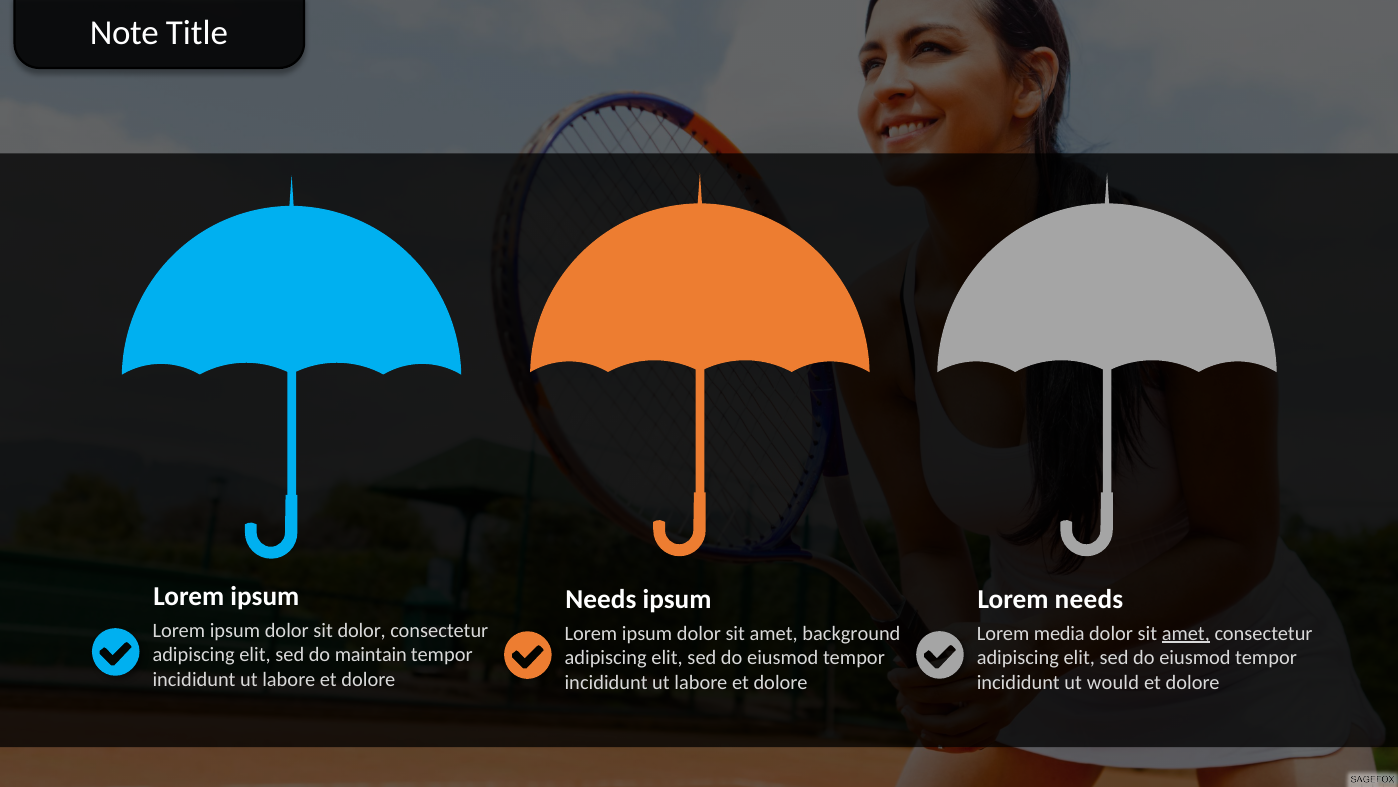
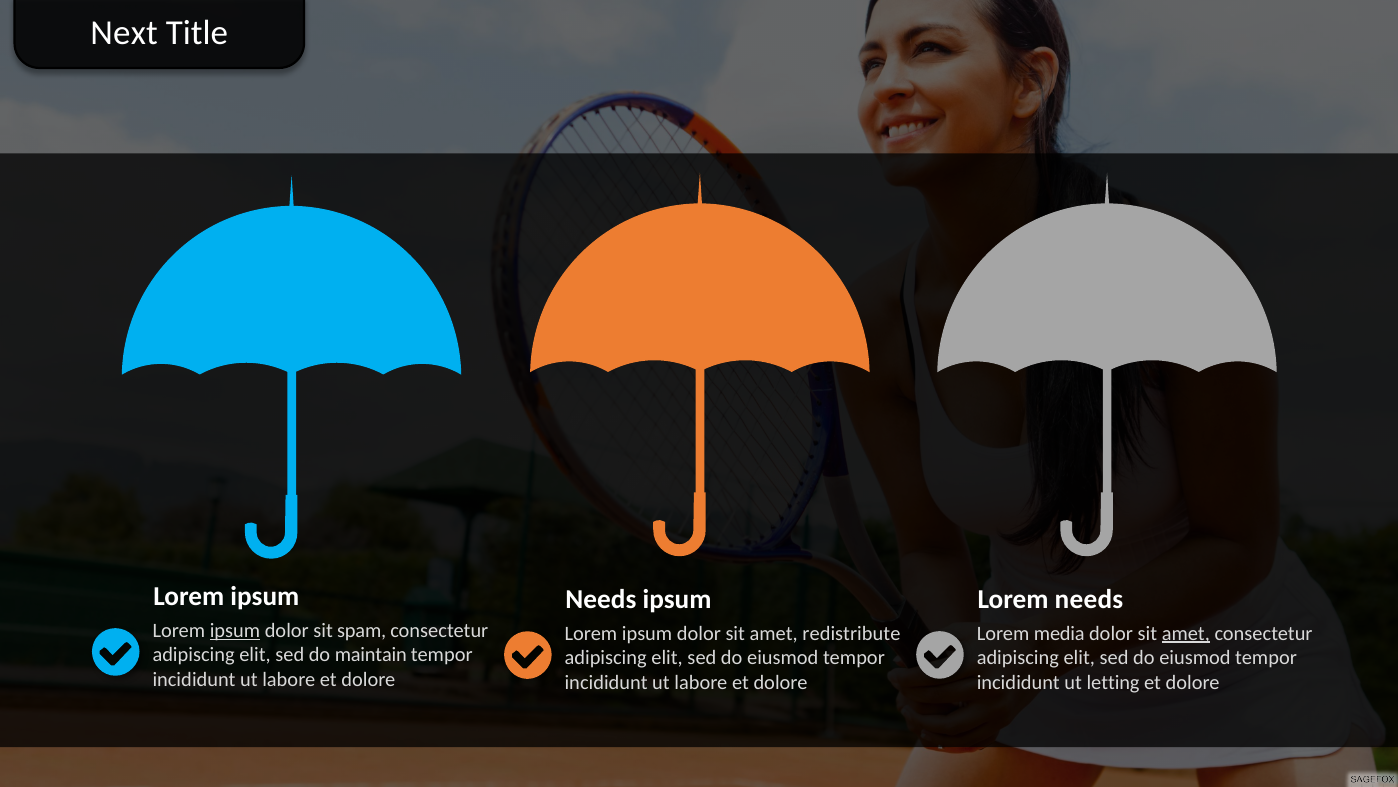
Note: Note -> Next
ipsum at (235, 630) underline: none -> present
sit dolor: dolor -> spam
background: background -> redistribute
would: would -> letting
